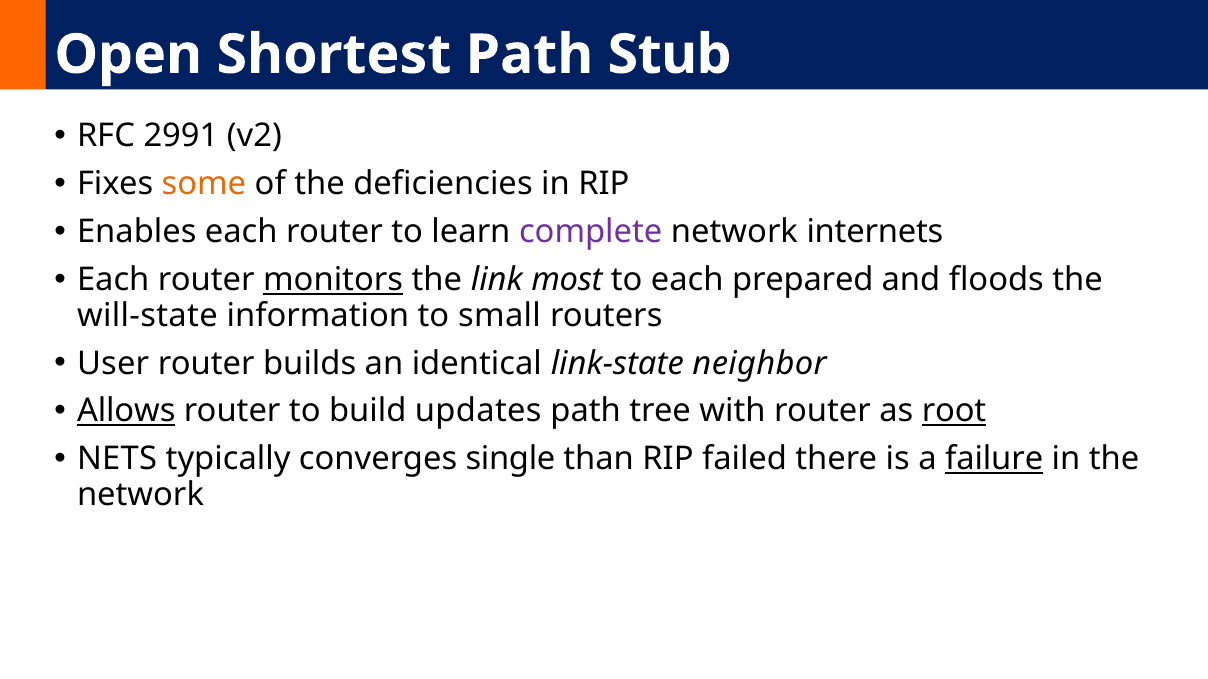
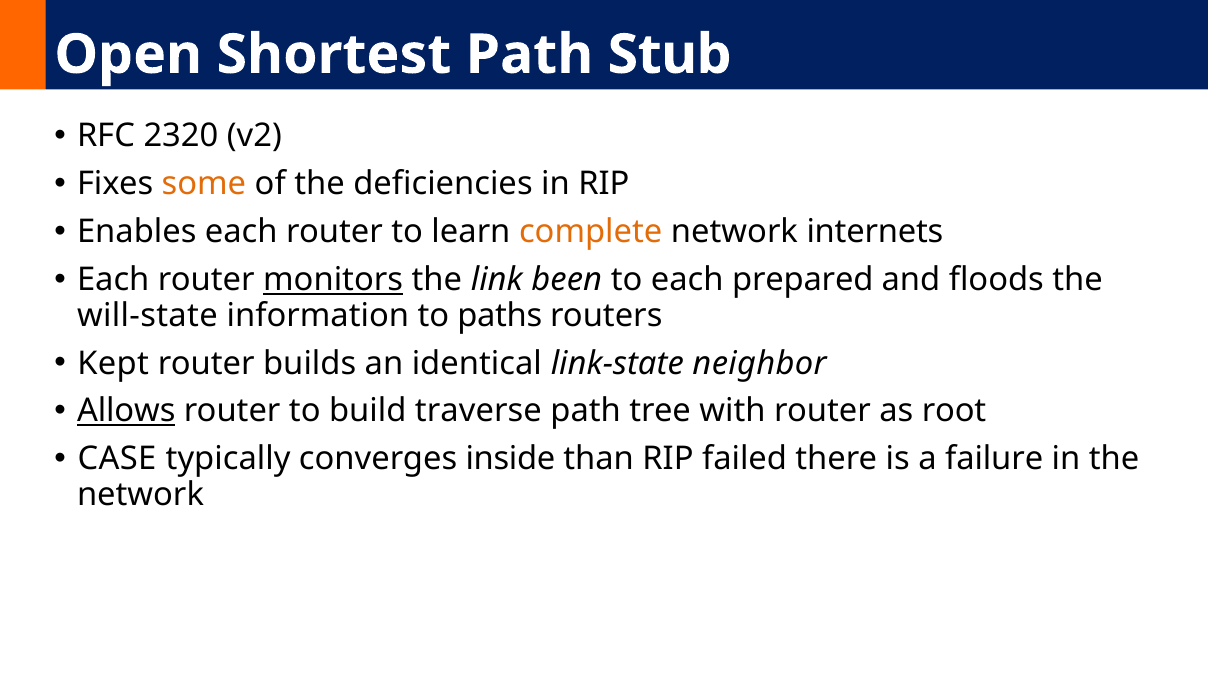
2991: 2991 -> 2320
complete colour: purple -> orange
most: most -> been
small: small -> paths
User: User -> Kept
updates: updates -> traverse
root underline: present -> none
NETS: NETS -> CASE
single: single -> inside
failure underline: present -> none
